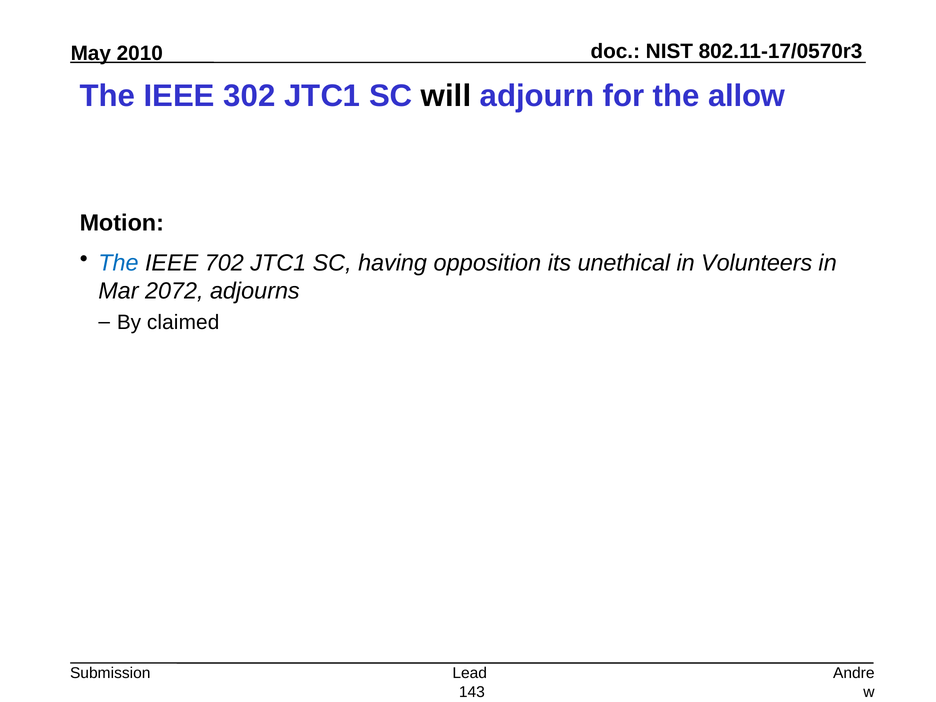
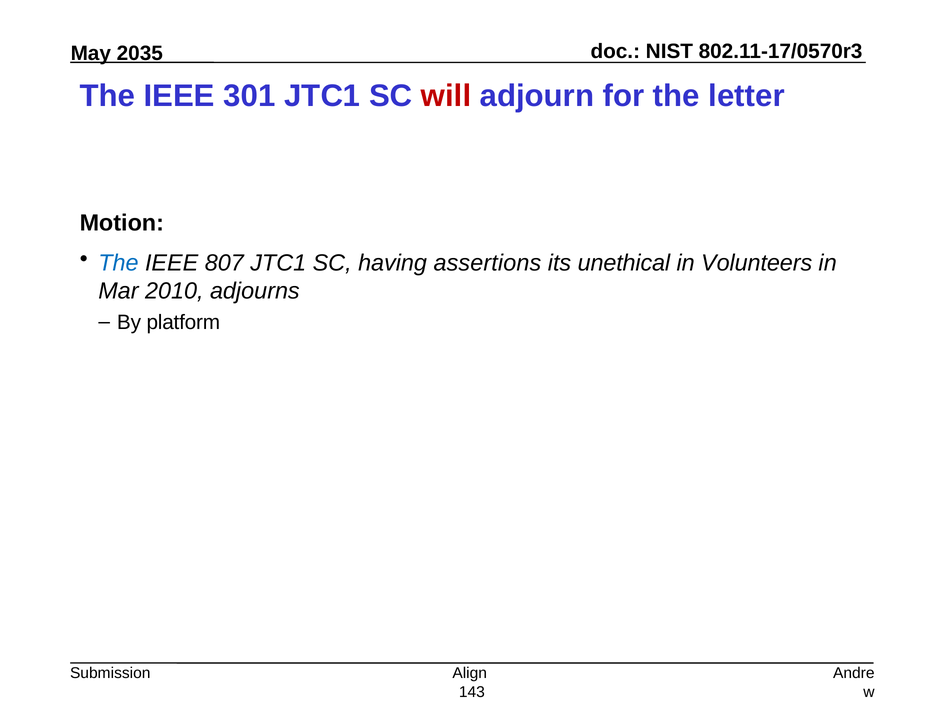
2010: 2010 -> 2035
302: 302 -> 301
will colour: black -> red
allow: allow -> letter
702: 702 -> 807
opposition: opposition -> assertions
2072: 2072 -> 2010
claimed: claimed -> platform
Lead: Lead -> Align
